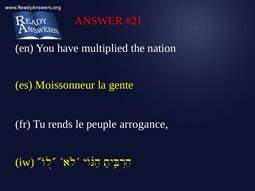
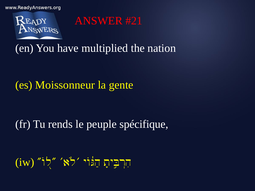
arrogance: arrogance -> spécifique
